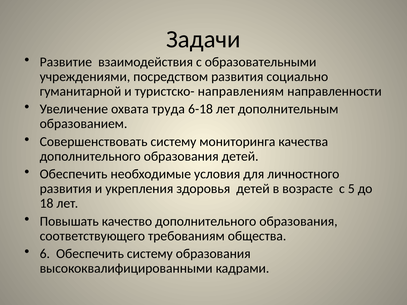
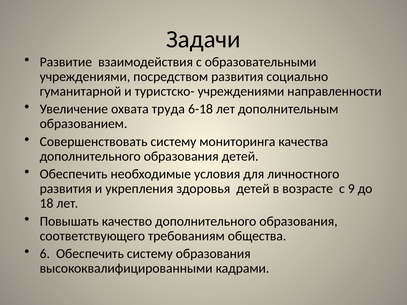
туристско- направлениям: направлениям -> учреждениями
5: 5 -> 9
